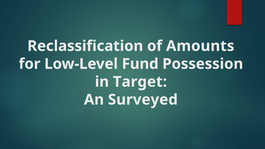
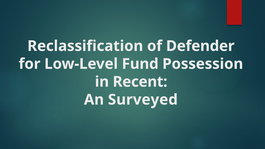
Amounts: Amounts -> Defender
Target: Target -> Recent
